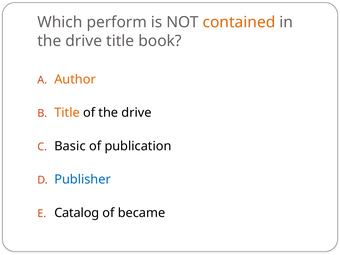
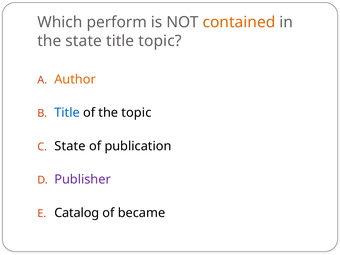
drive at (84, 41): drive -> state
title book: book -> topic
Title at (67, 113) colour: orange -> blue
of the drive: drive -> topic
Basic at (70, 146): Basic -> State
Publisher colour: blue -> purple
